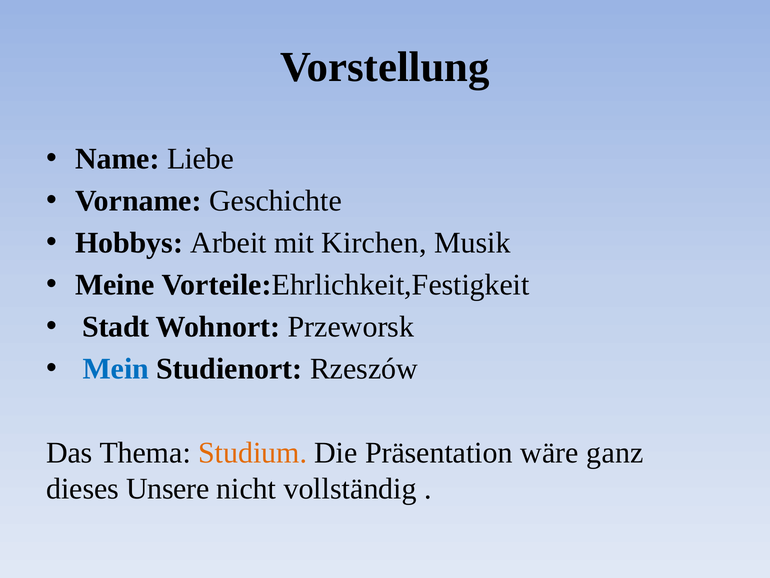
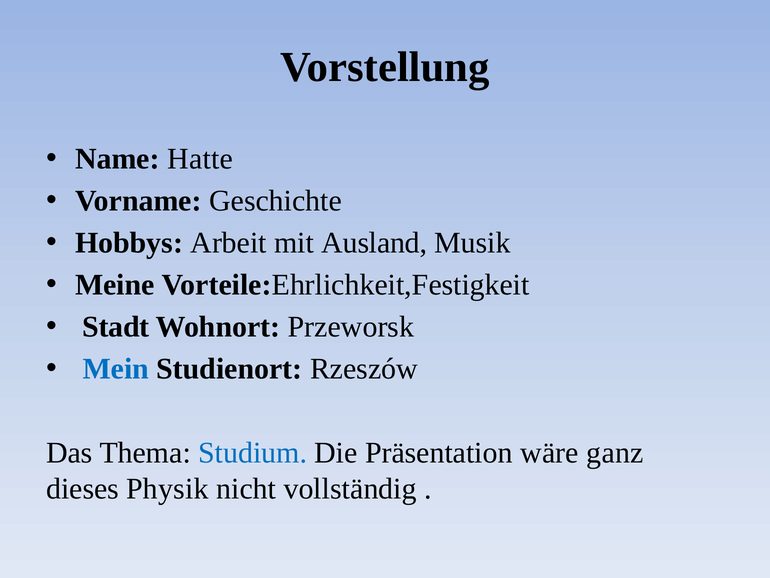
Liebe: Liebe -> Hatte
Kirchen: Kirchen -> Ausland
Studium colour: orange -> blue
Unsere: Unsere -> Physik
